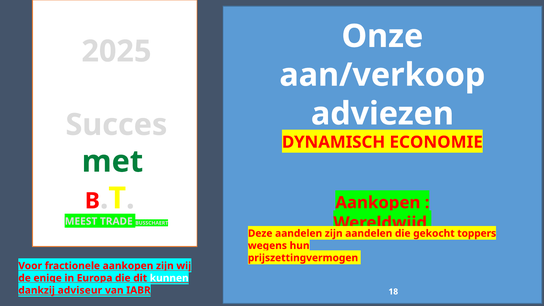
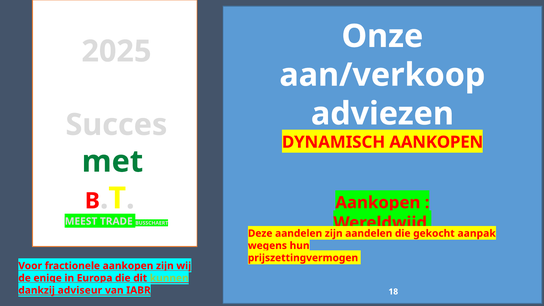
DYNAMISCH ECONOMIE: ECONOMIE -> AANKOPEN
toppers: toppers -> aanpak
kunnen colour: white -> light green
